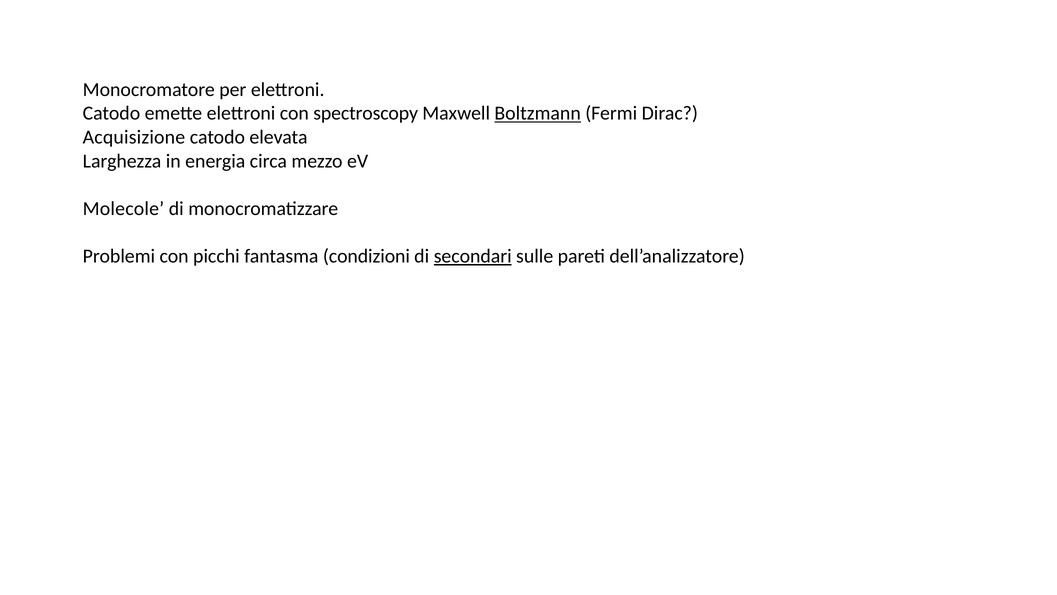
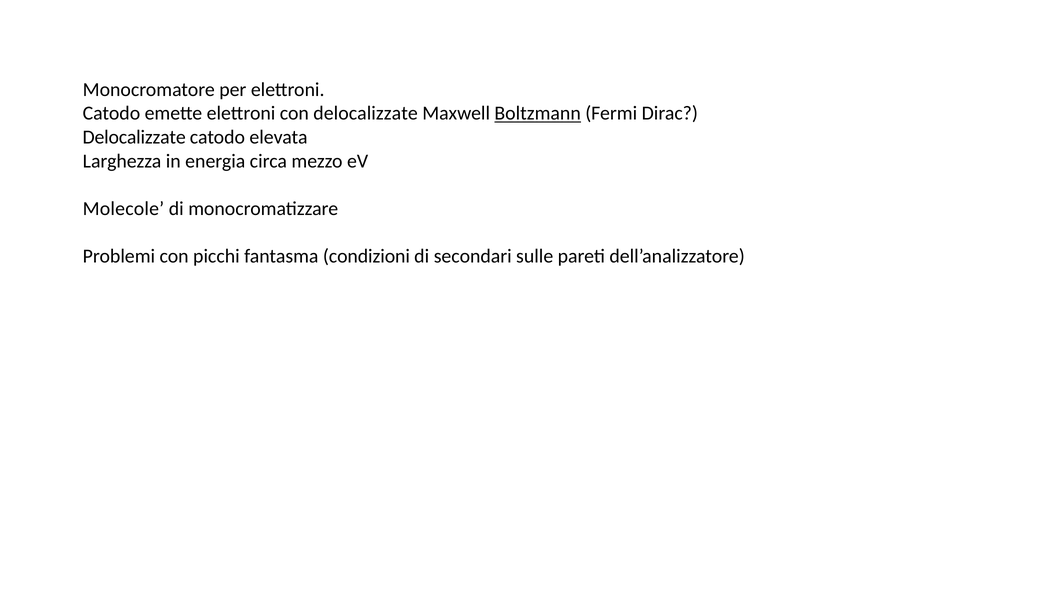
con spectroscopy: spectroscopy -> delocalizzate
Acquisizione at (134, 137): Acquisizione -> Delocalizzate
secondari underline: present -> none
